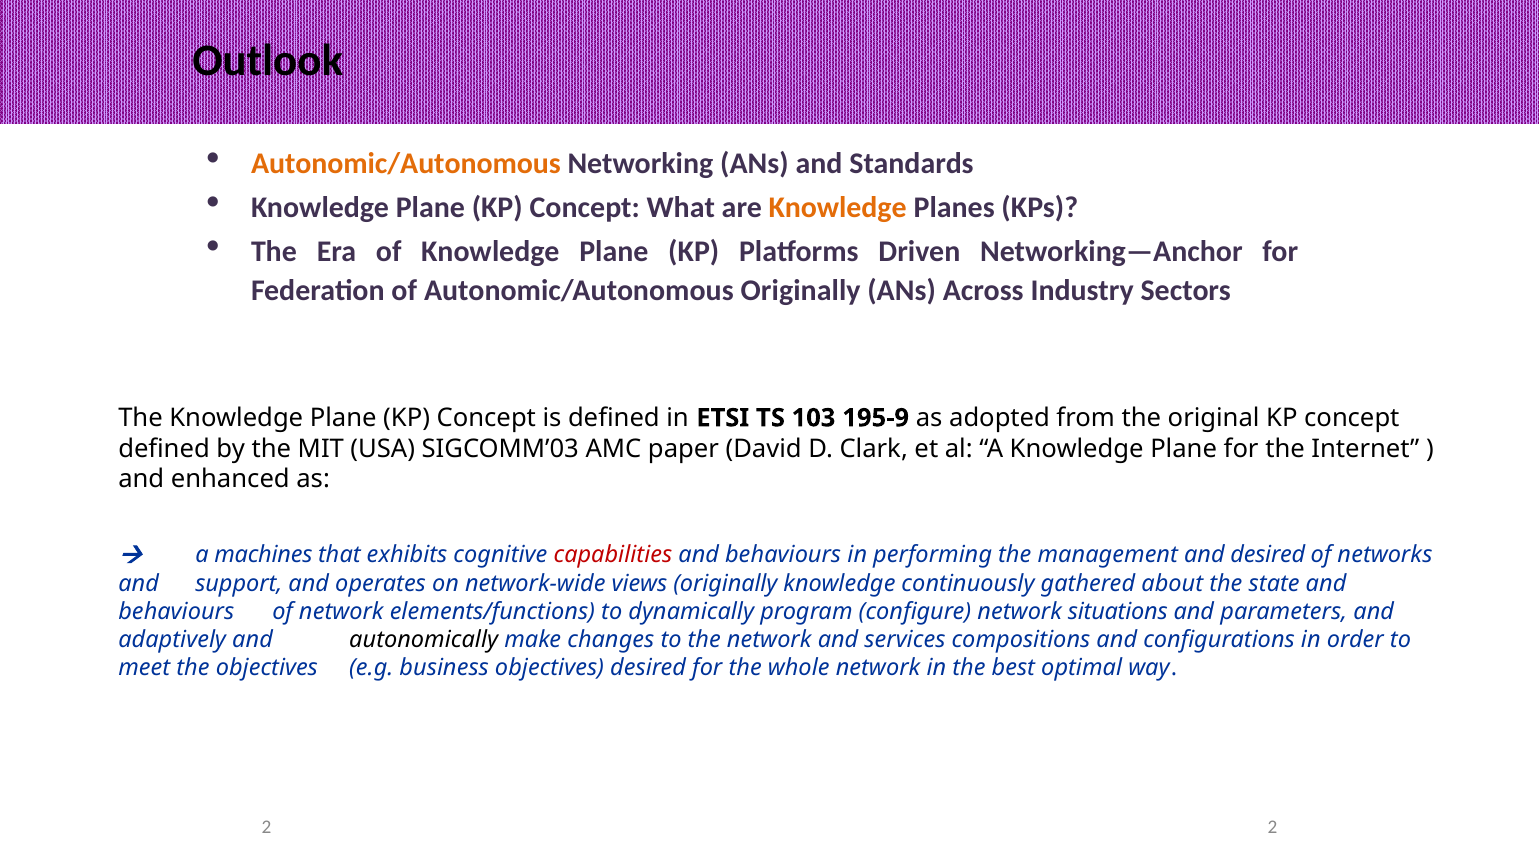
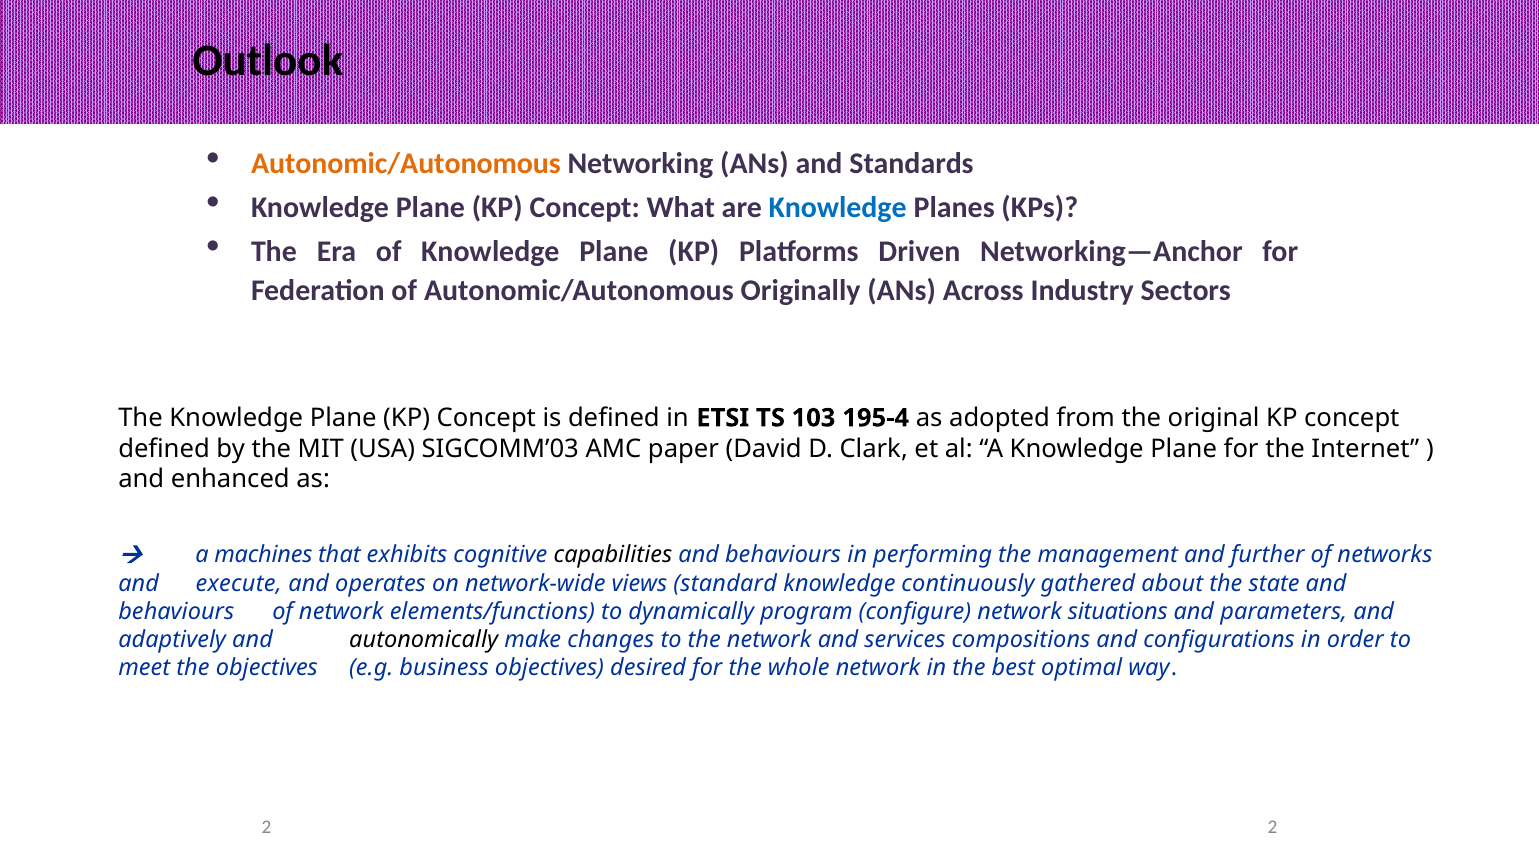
Knowledge at (838, 208) colour: orange -> blue
195-9: 195-9 -> 195-4
capabilities colour: red -> black
and desired: desired -> further
support: support -> execute
views originally: originally -> standard
